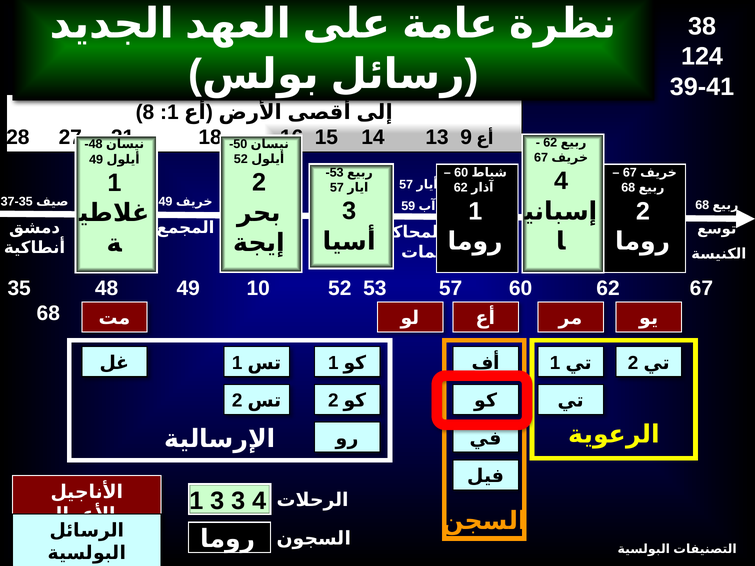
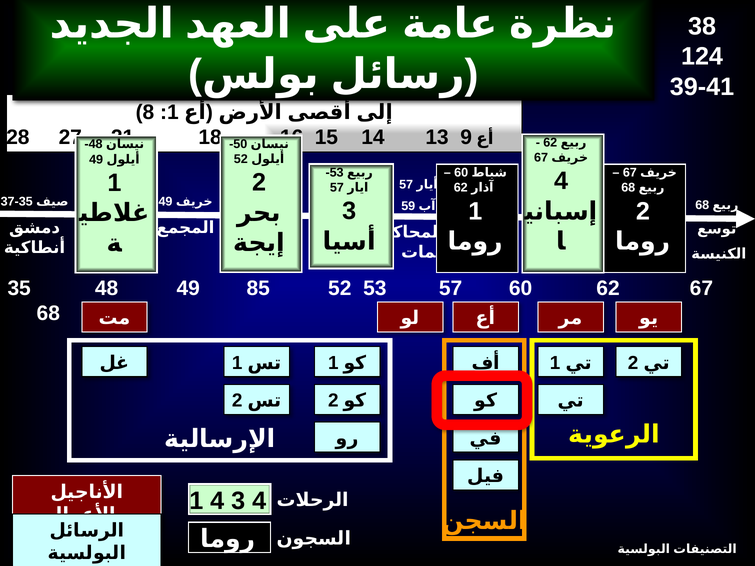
10: 10 -> 85
1 3: 3 -> 4
